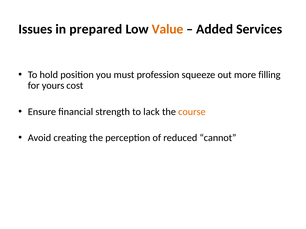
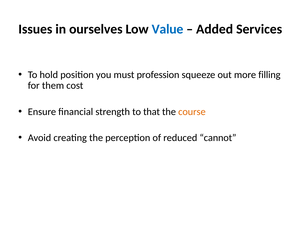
prepared: prepared -> ourselves
Value colour: orange -> blue
yours: yours -> them
lack: lack -> that
